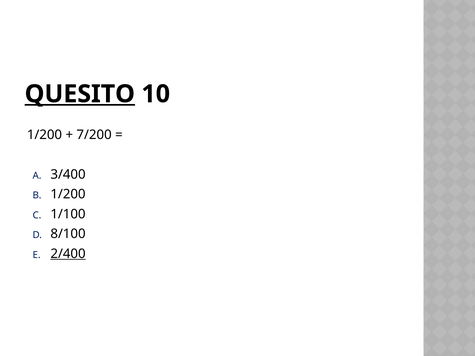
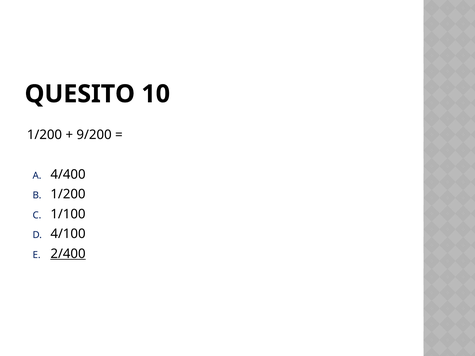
QUESITO underline: present -> none
7/200: 7/200 -> 9/200
3/400: 3/400 -> 4/400
8/100: 8/100 -> 4/100
